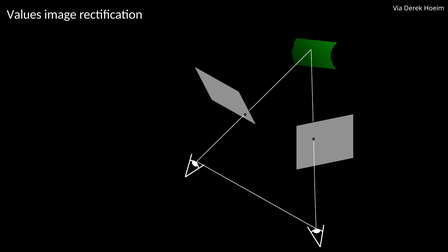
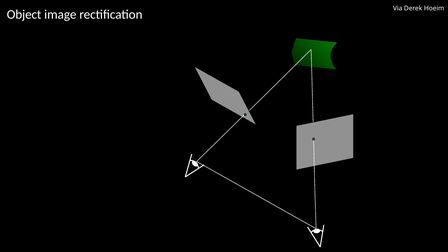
Values: Values -> Object
